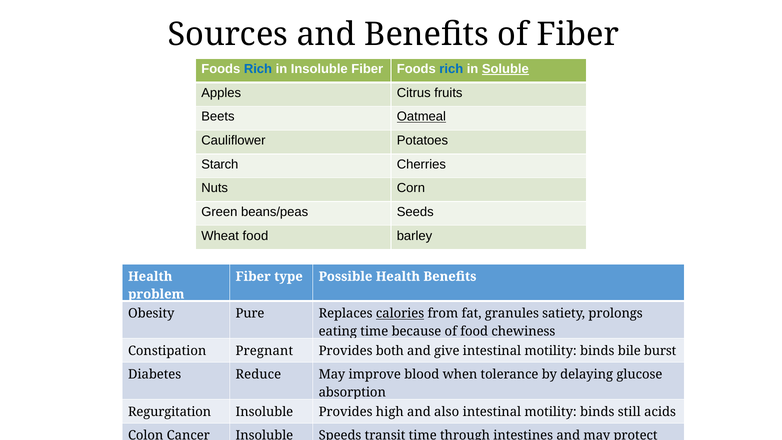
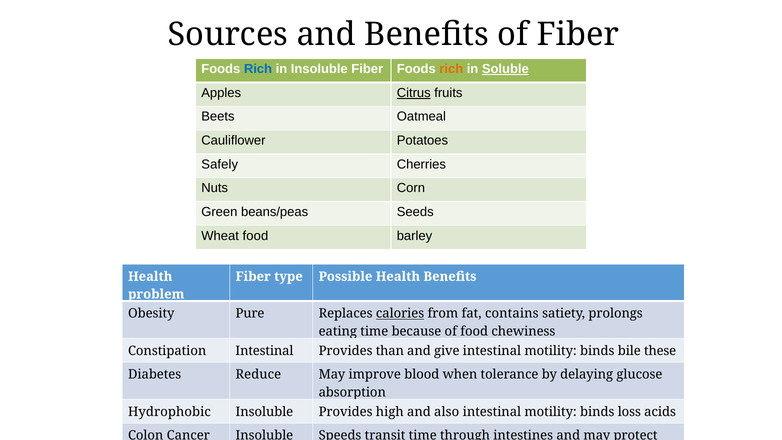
rich at (451, 69) colour: blue -> orange
Citrus underline: none -> present
Oatmeal underline: present -> none
Starch: Starch -> Safely
granules: granules -> contains
Constipation Pregnant: Pregnant -> Intestinal
both: both -> than
burst: burst -> these
Regurgitation: Regurgitation -> Hydrophobic
still: still -> loss
